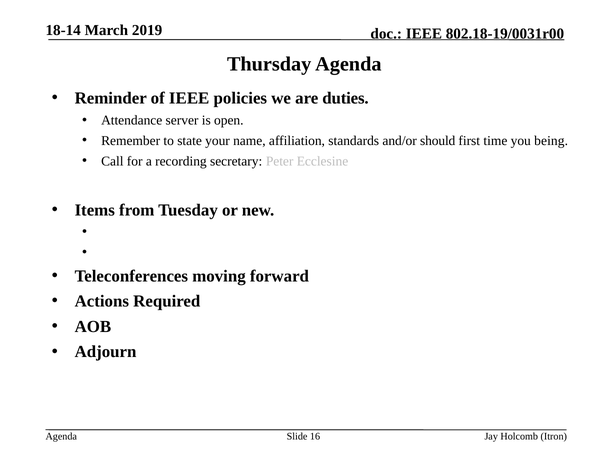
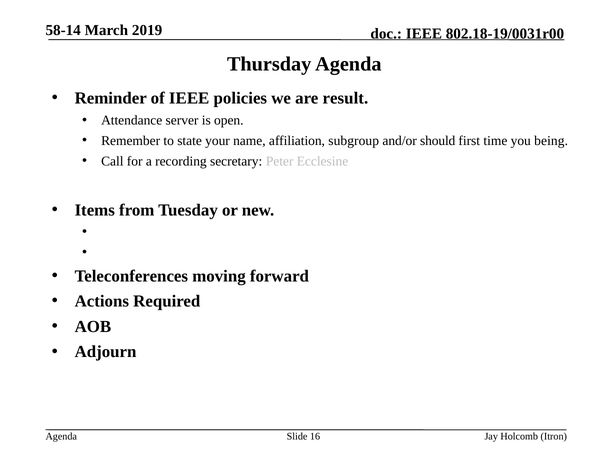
18-14: 18-14 -> 58-14
duties: duties -> result
standards: standards -> subgroup
